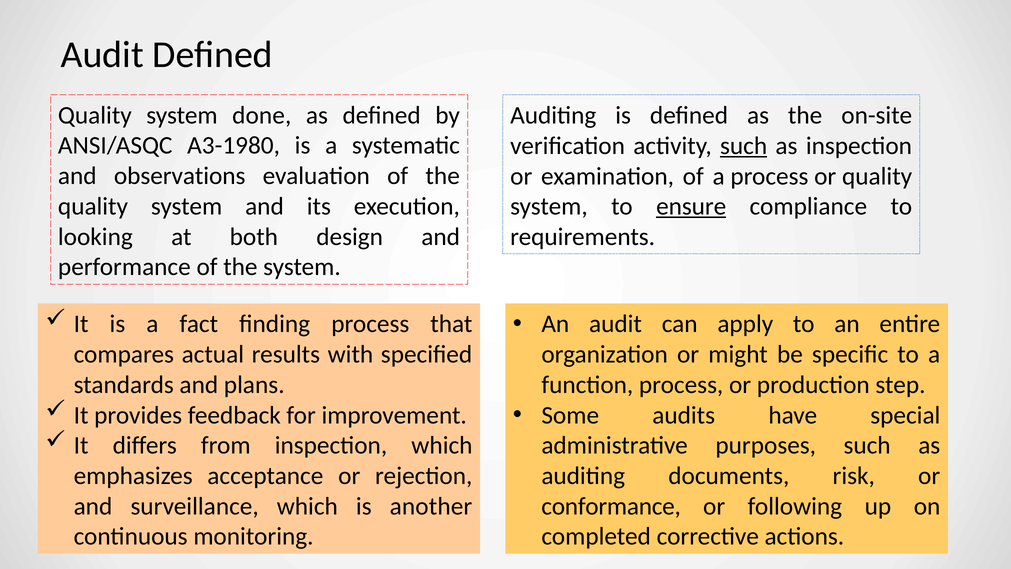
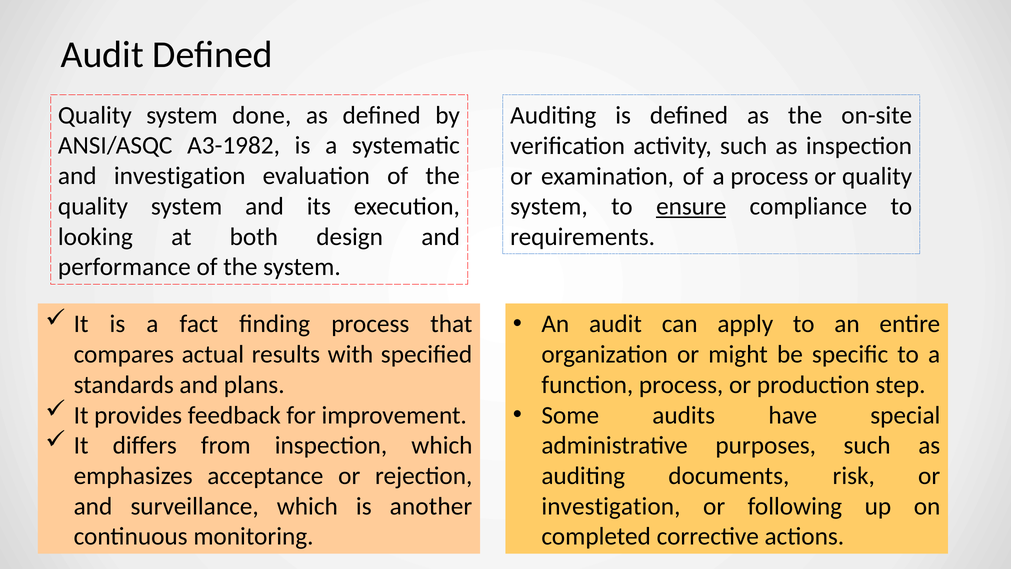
A3-1980: A3-1980 -> A3-1982
such at (744, 146) underline: present -> none
and observations: observations -> investigation
conformance at (611, 506): conformance -> investigation
